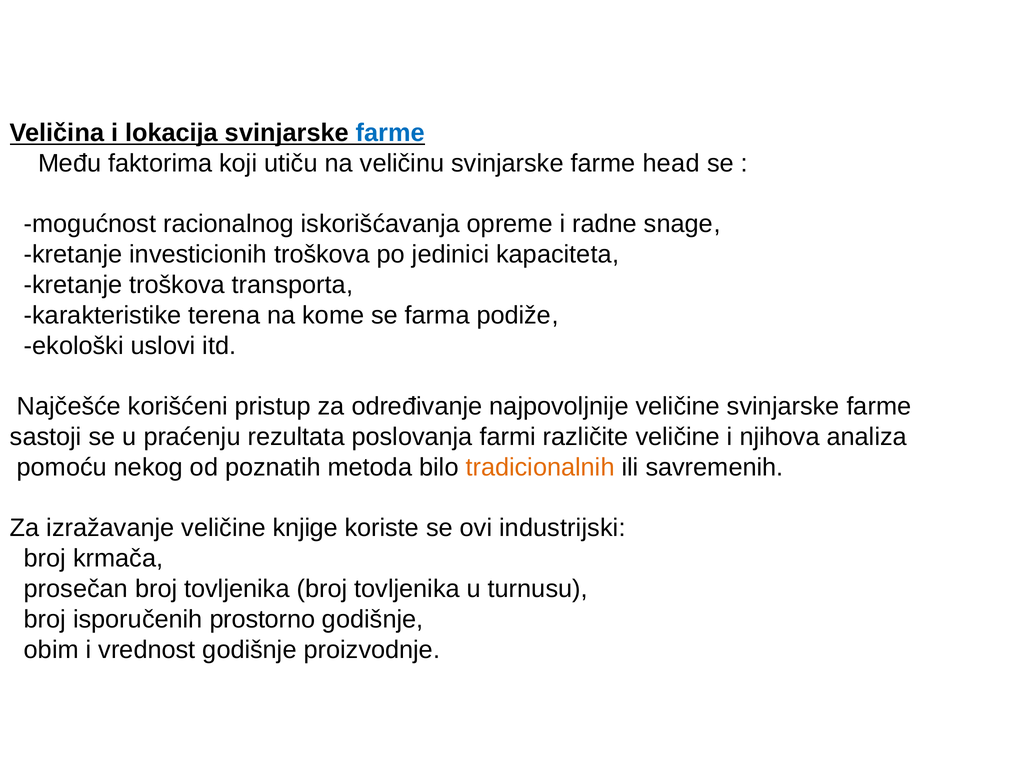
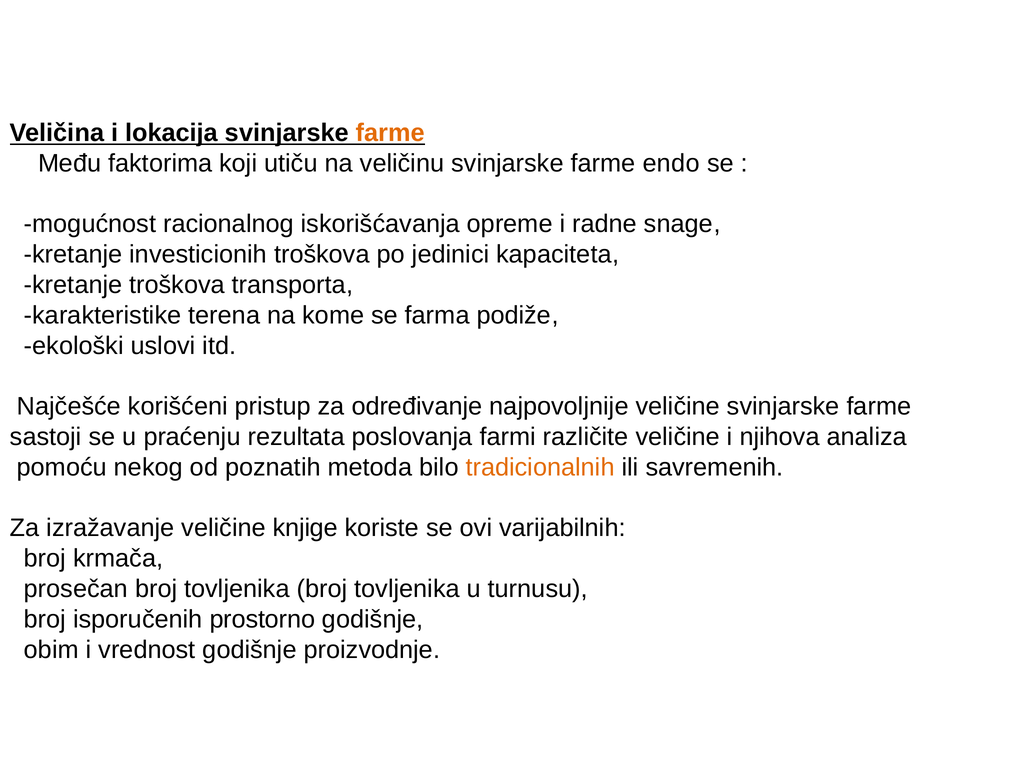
farme at (390, 133) colour: blue -> orange
head: head -> endo
industrijski: industrijski -> varijabilnih
